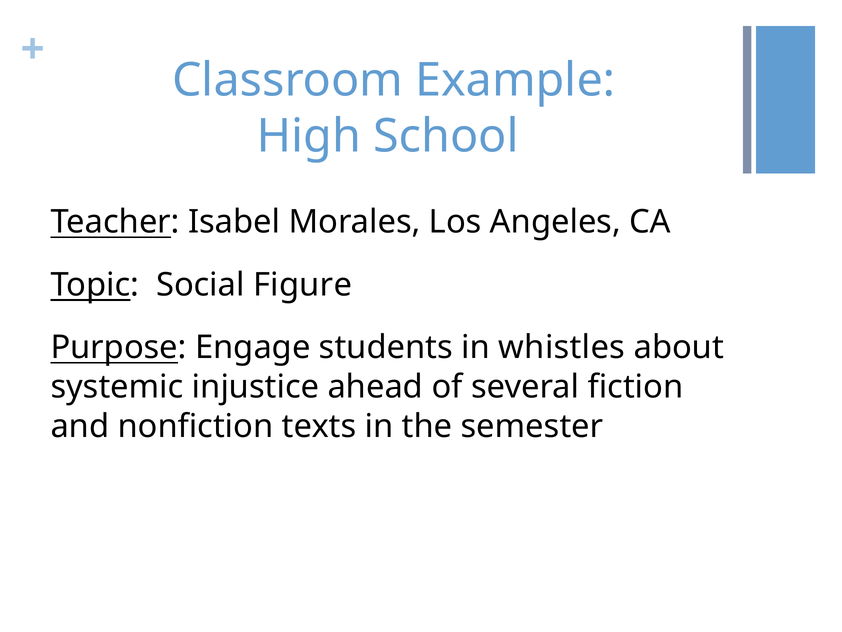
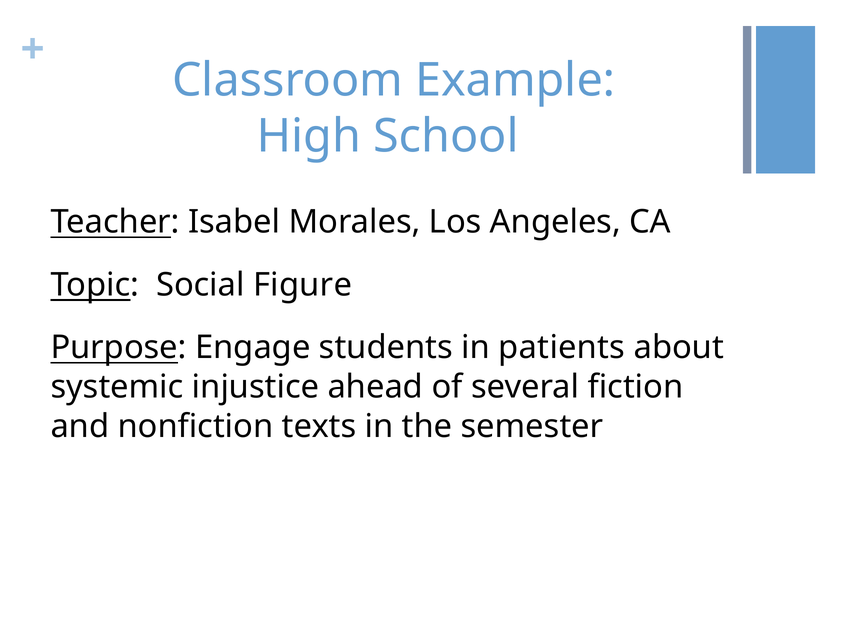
whistles: whistles -> patients
